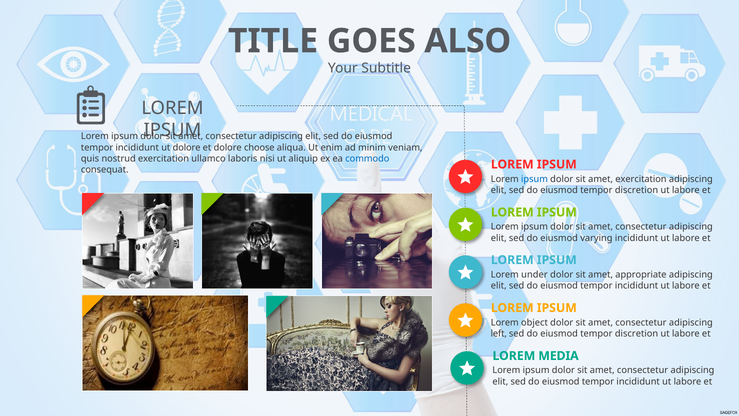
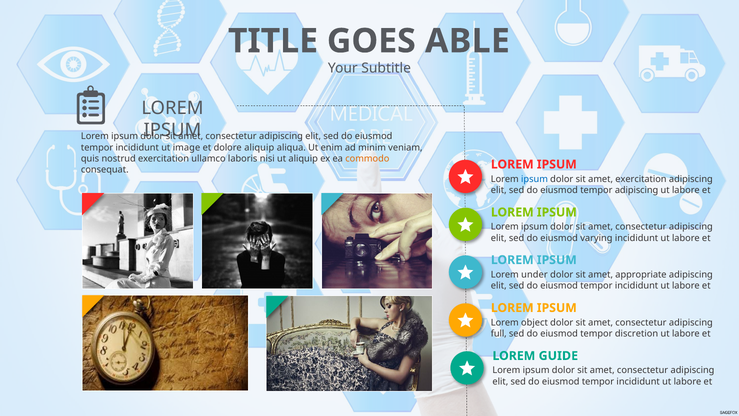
ALSO: ALSO -> ABLE
ut dolore: dolore -> image
dolore choose: choose -> aliquip
commodo colour: blue -> orange
discretion at (637, 190): discretion -> adipiscing
left: left -> full
MEDIA: MEDIA -> GUIDE
